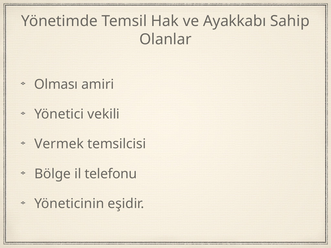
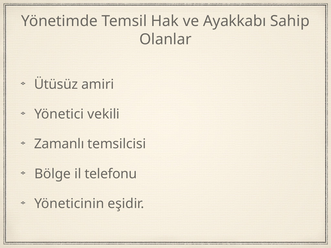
Olması: Olması -> Ütüsüz
Vermek: Vermek -> Zamanlı
